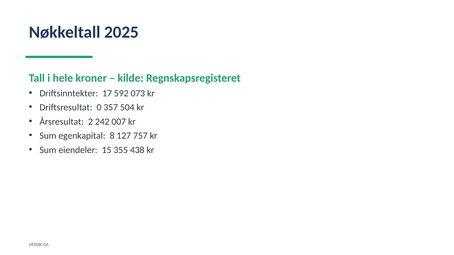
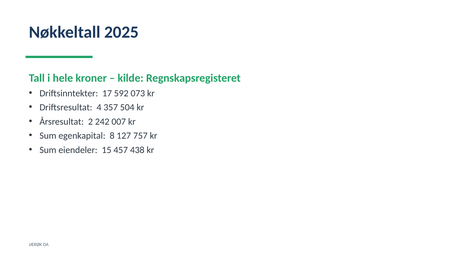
0: 0 -> 4
355: 355 -> 457
